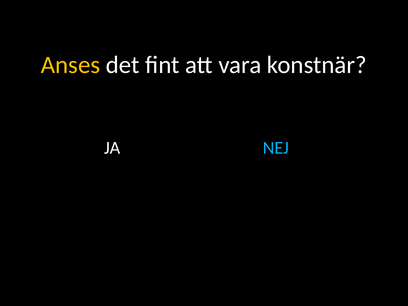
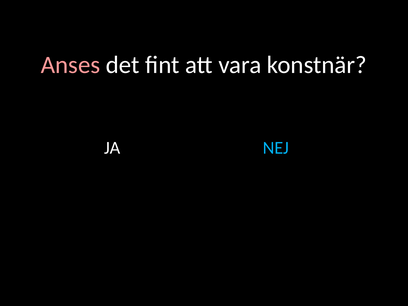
Anses colour: yellow -> pink
